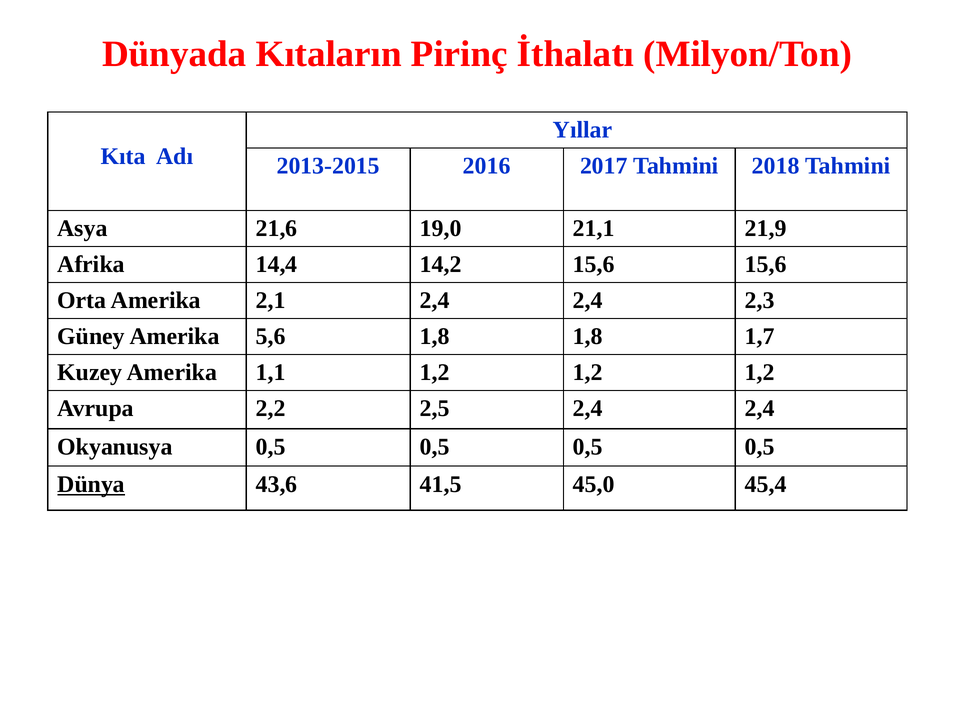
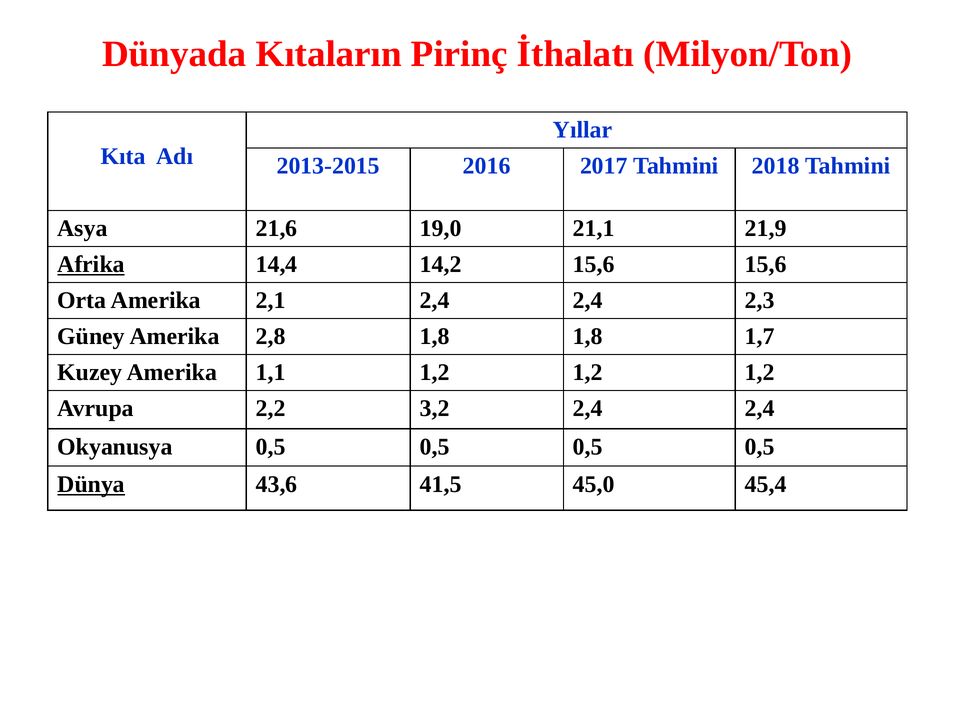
Afrika underline: none -> present
5,6: 5,6 -> 2,8
2,5: 2,5 -> 3,2
